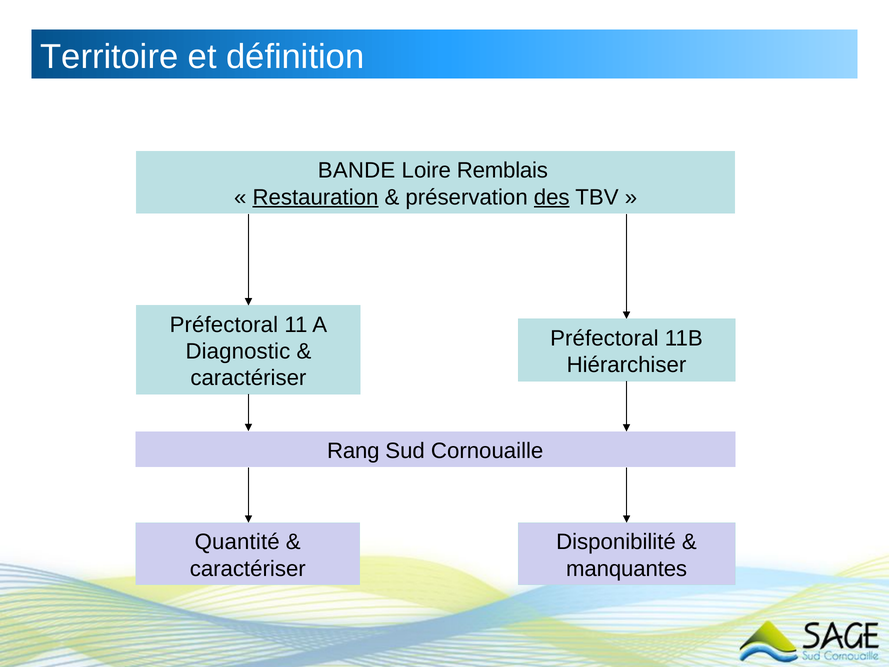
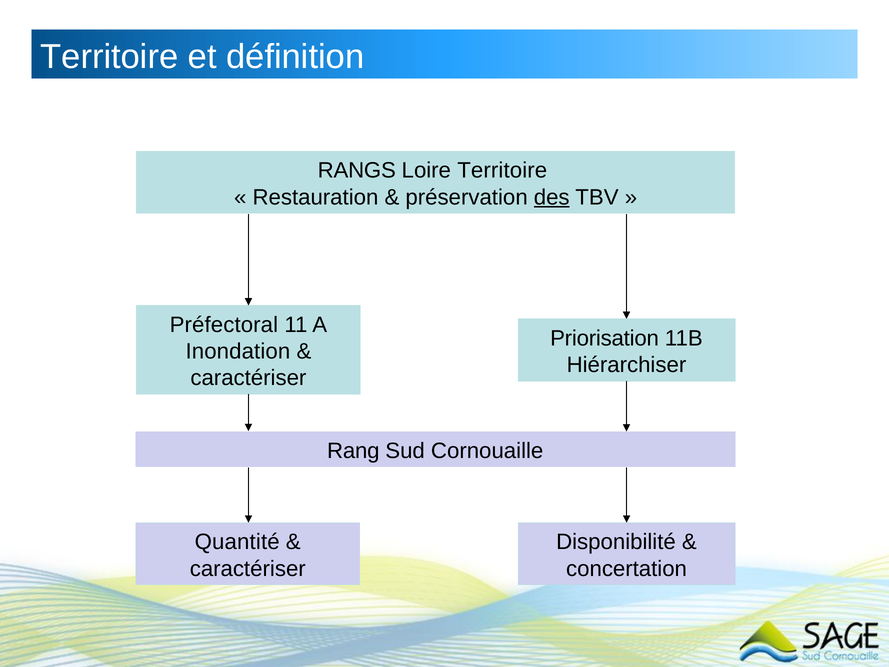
BANDE: BANDE -> RANGS
Loire Remblais: Remblais -> Territoire
Restauration underline: present -> none
Préfectoral at (604, 338): Préfectoral -> Priorisation
Diagnostic: Diagnostic -> Inondation
manquantes: manquantes -> concertation
